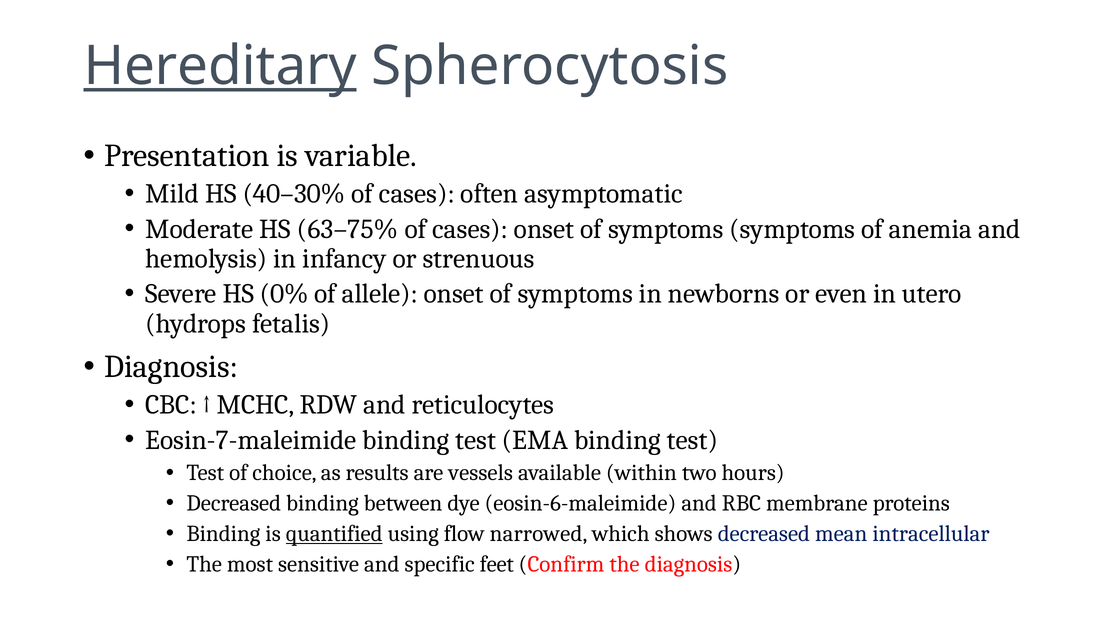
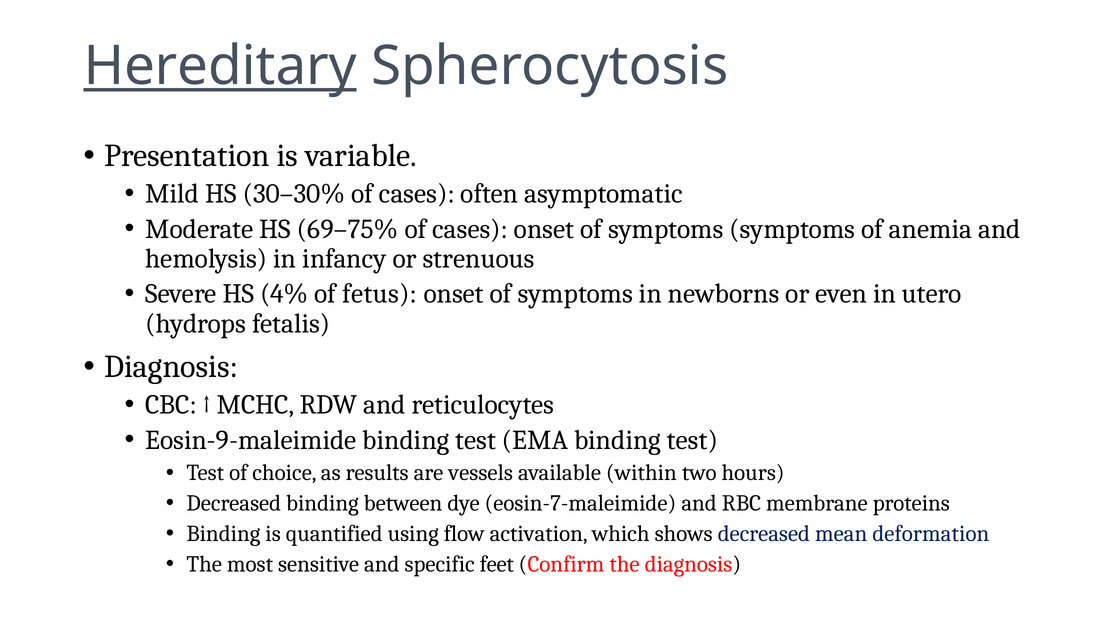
40–30%: 40–30% -> 30–30%
63–75%: 63–75% -> 69–75%
0%: 0% -> 4%
allele: allele -> fetus
Eosin-7-maleimide: Eosin-7-maleimide -> Eosin-9-maleimide
eosin-6-maleimide: eosin-6-maleimide -> eosin-7-maleimide
quantified underline: present -> none
narrowed: narrowed -> activation
intracellular: intracellular -> deformation
